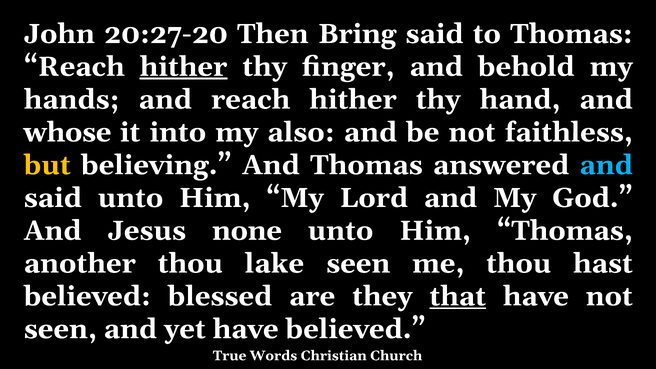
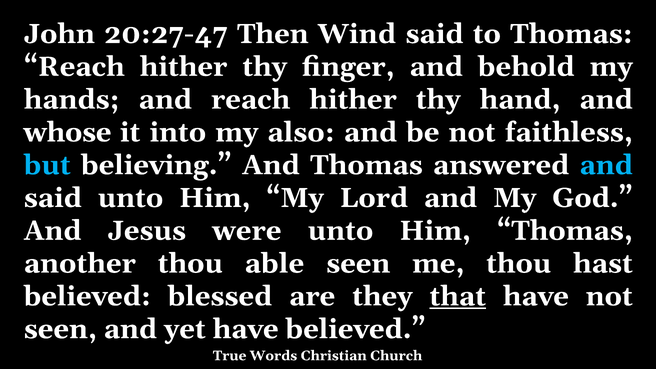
20:27-20: 20:27-20 -> 20:27-47
Bring: Bring -> Wind
hither at (183, 67) underline: present -> none
but colour: yellow -> light blue
none: none -> were
lake: lake -> able
